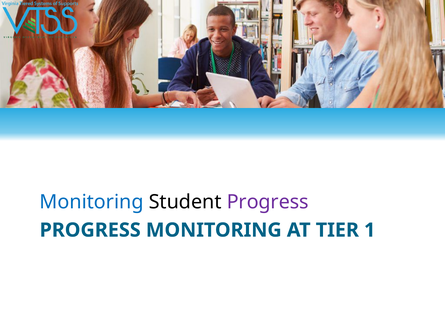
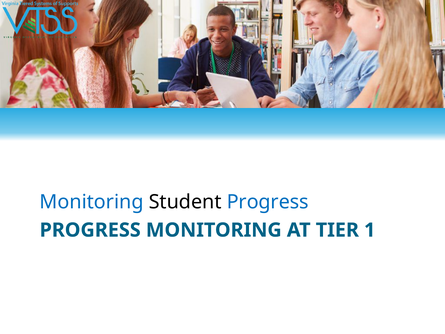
Progress at (268, 202) colour: purple -> blue
